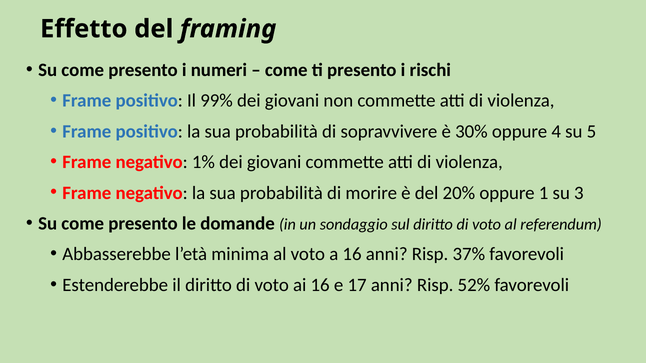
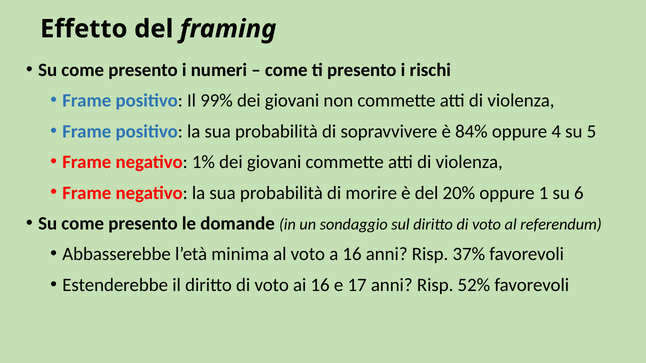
30%: 30% -> 84%
3: 3 -> 6
